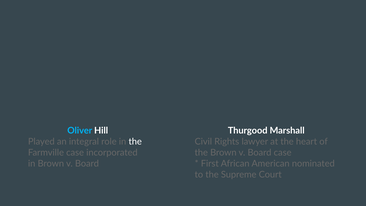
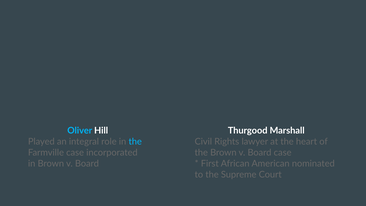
the at (135, 142) colour: white -> light blue
